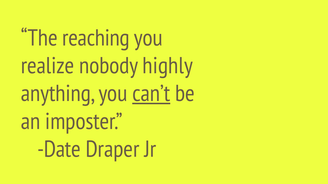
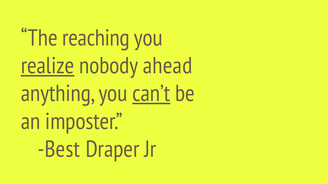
realize underline: none -> present
highly: highly -> ahead
Date: Date -> Best
